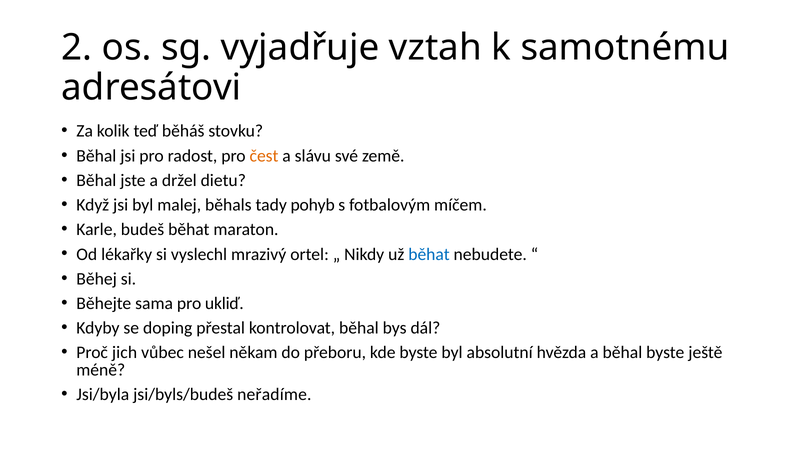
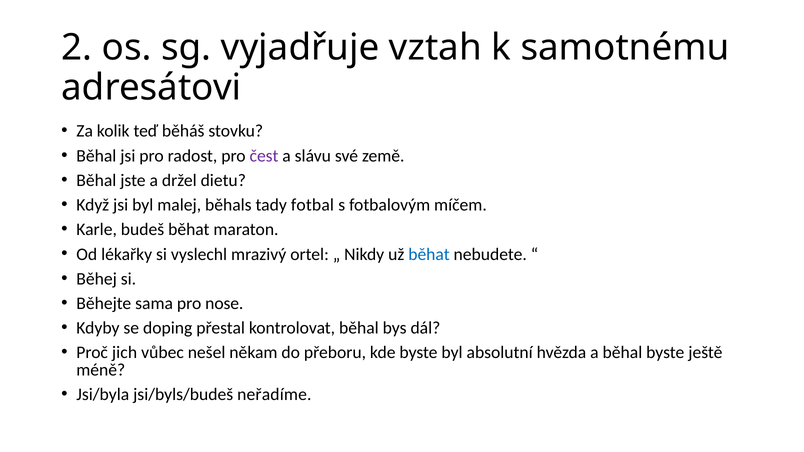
čest colour: orange -> purple
pohyb: pohyb -> fotbal
ukliď: ukliď -> nose
